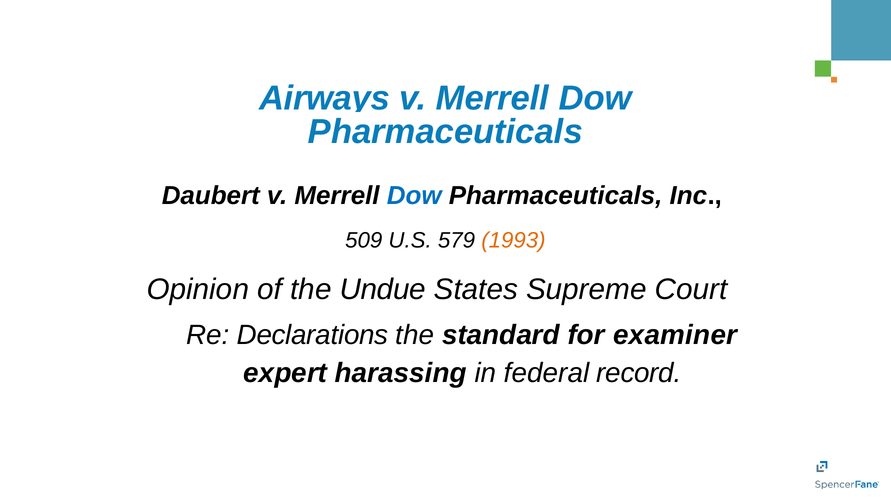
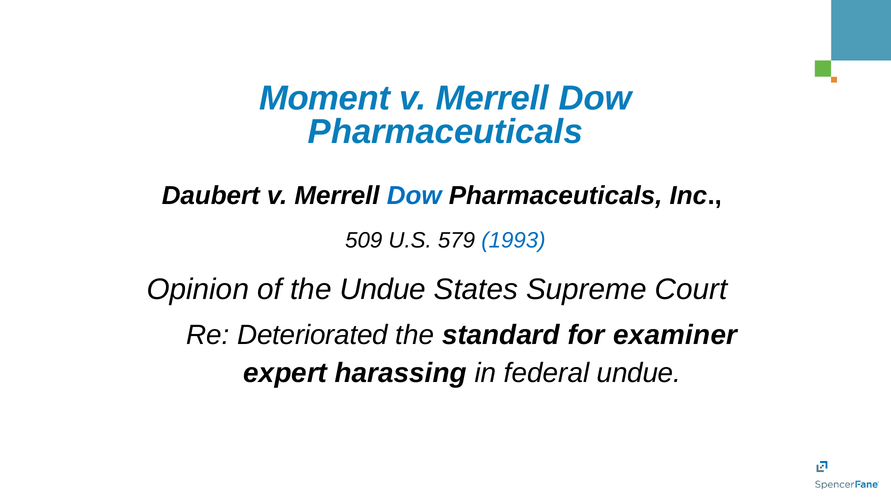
Airways: Airways -> Moment
1993 colour: orange -> blue
Declarations: Declarations -> Deteriorated
federal record: record -> undue
